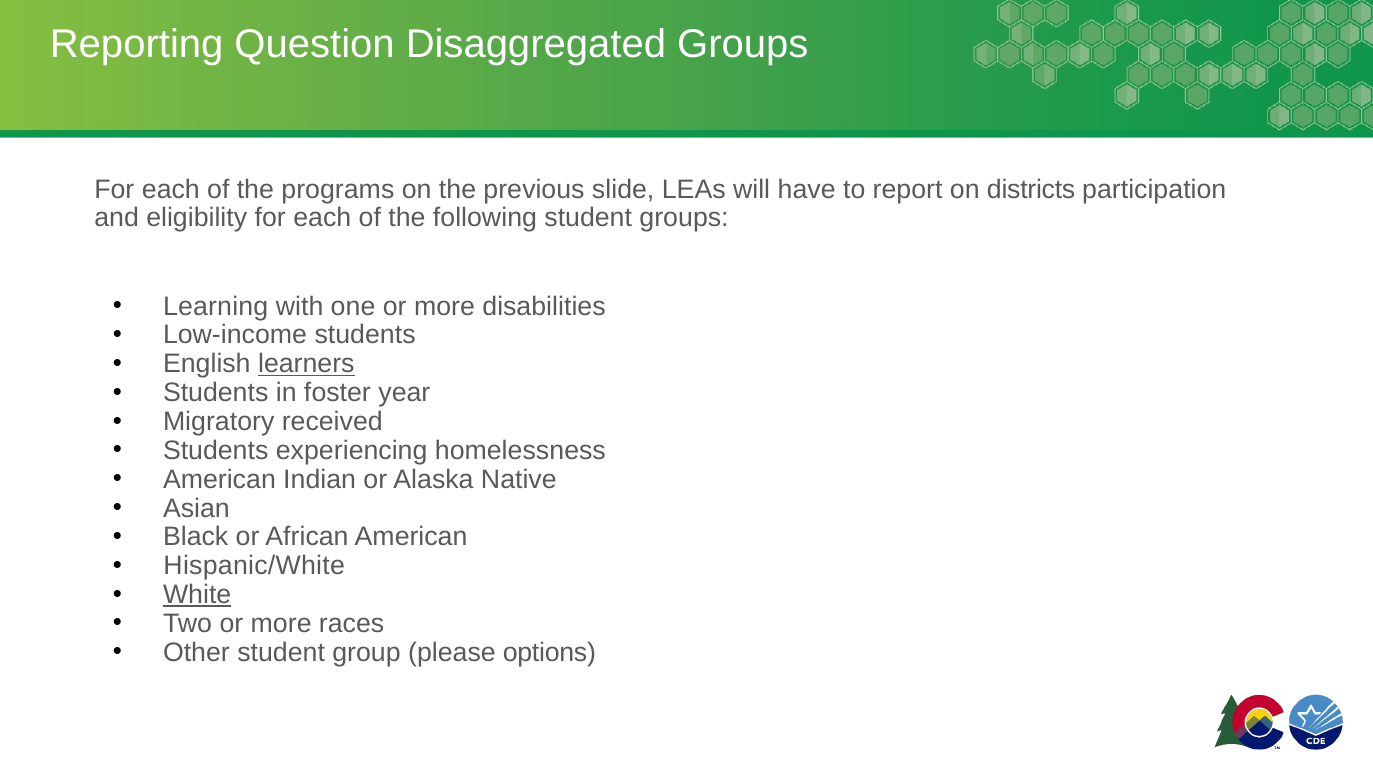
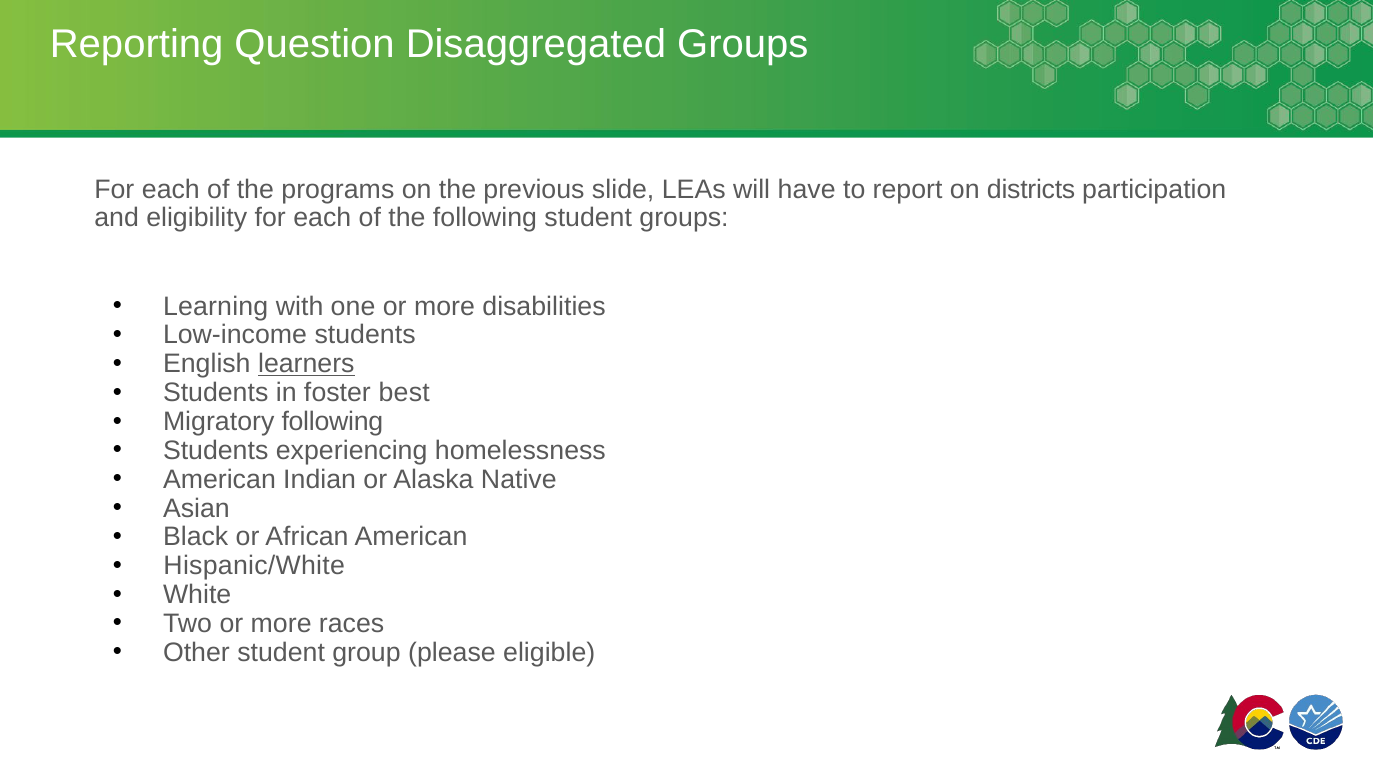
year: year -> best
Migratory received: received -> following
White underline: present -> none
options: options -> eligible
